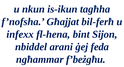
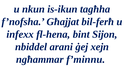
feda: feda -> xejn
f’beżgħu: f’beżgħu -> f’minnu
